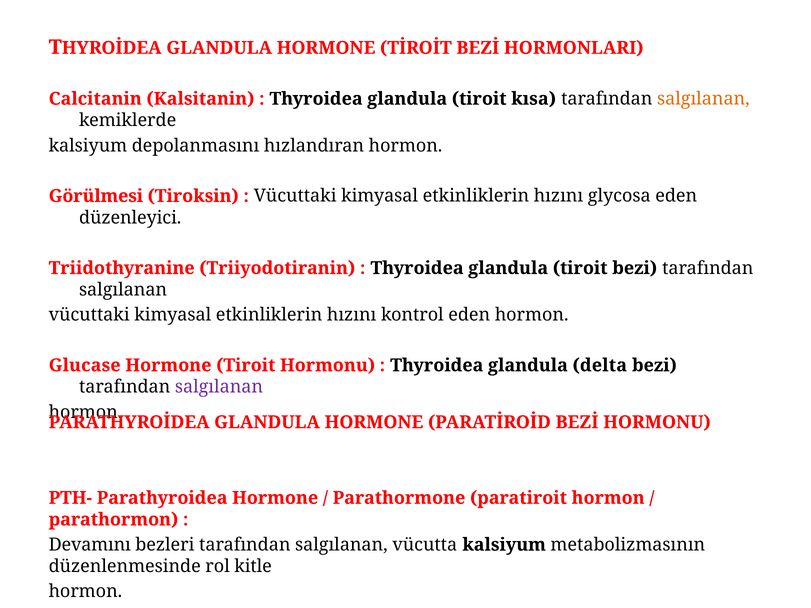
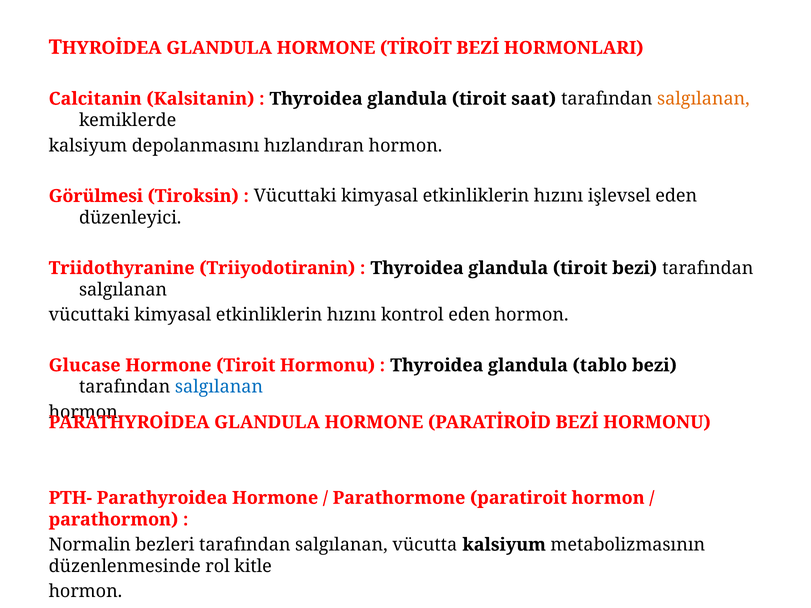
kısa: kısa -> saat
glycosa: glycosa -> işlevsel
delta: delta -> tablo
salgılanan at (219, 387) colour: purple -> blue
Devamını: Devamını -> Normalin
